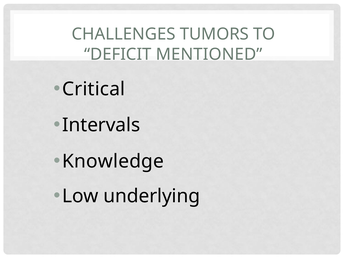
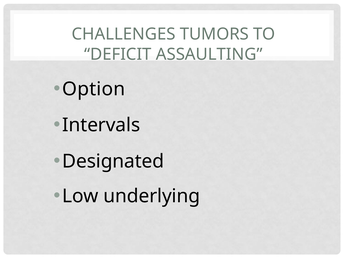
MENTIONED: MENTIONED -> ASSAULTING
Critical: Critical -> Option
Knowledge: Knowledge -> Designated
